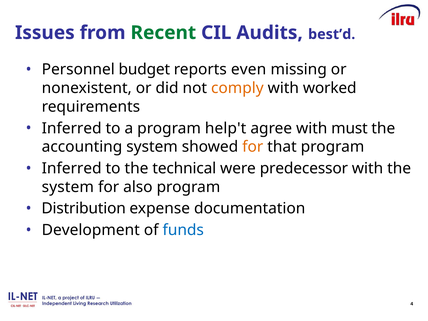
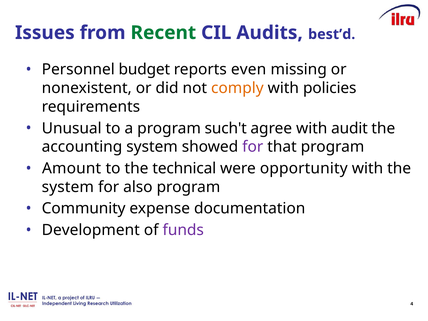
worked: worked -> policies
Inferred at (72, 128): Inferred -> Unusual
help't: help't -> such't
must: must -> audit
for at (253, 147) colour: orange -> purple
Inferred at (72, 168): Inferred -> Amount
predecessor: predecessor -> opportunity
Distribution: Distribution -> Community
funds colour: blue -> purple
